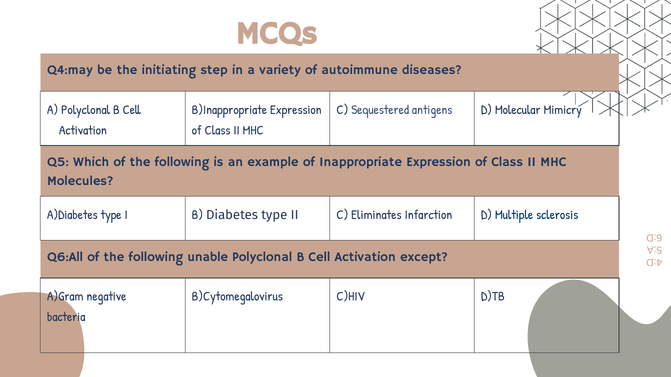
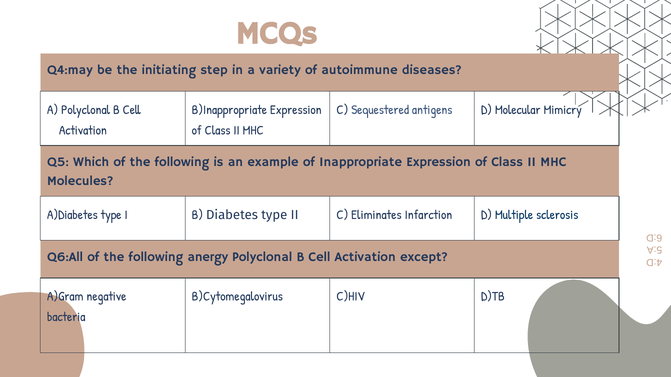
unable: unable -> anergy
